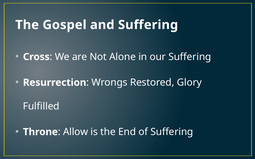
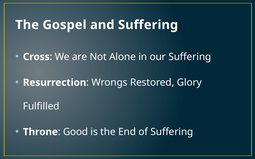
Allow: Allow -> Good
